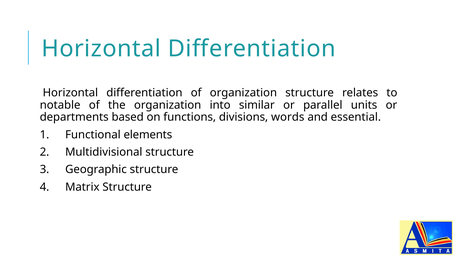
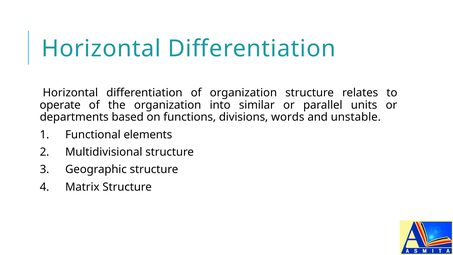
notable: notable -> operate
essential: essential -> unstable
